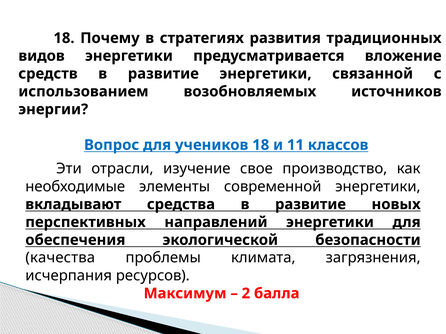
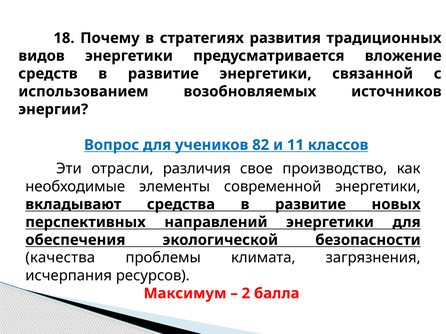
учеников 18: 18 -> 82
изучение: изучение -> различия
